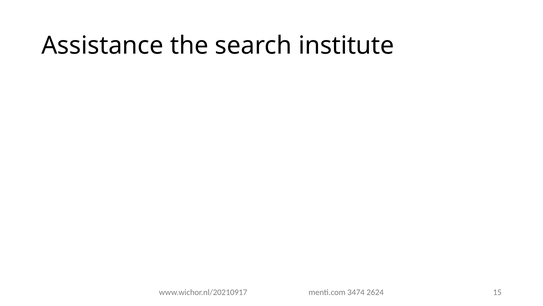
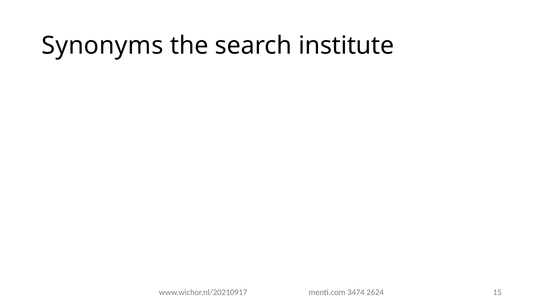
Assistance: Assistance -> Synonyms
